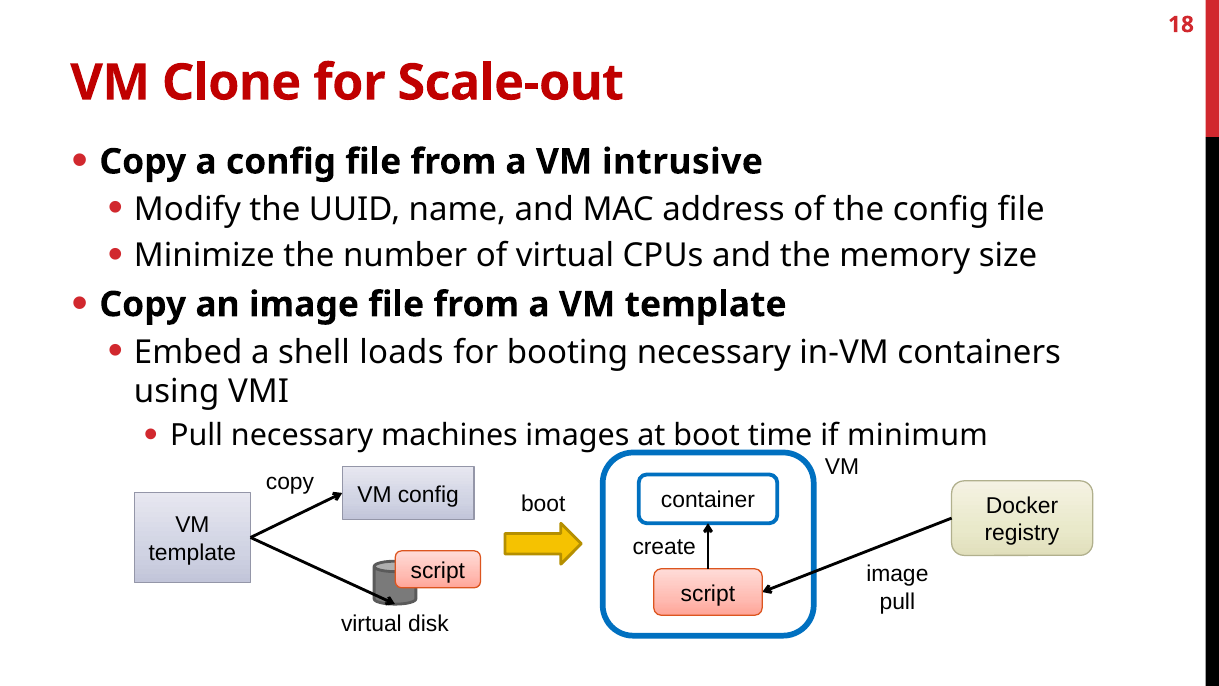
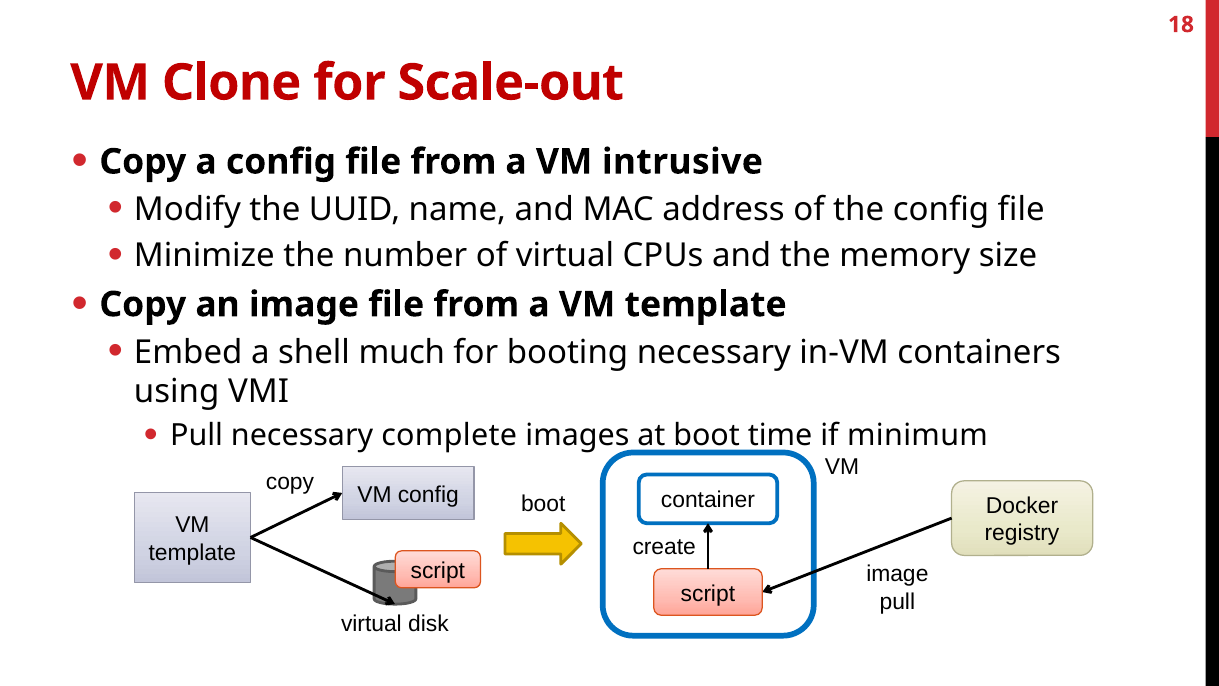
loads: loads -> much
machines: machines -> complete
